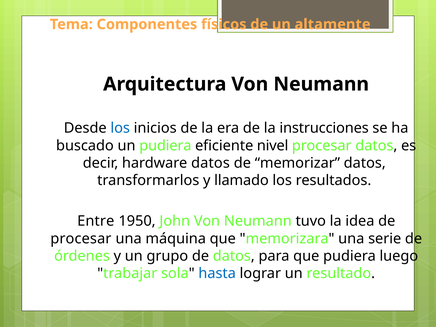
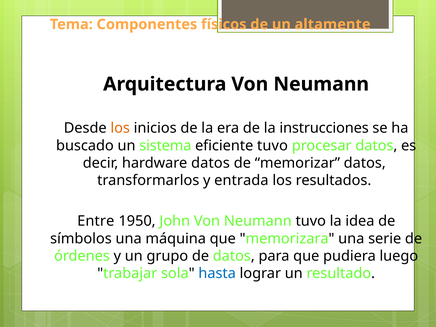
los at (120, 128) colour: blue -> orange
un pudiera: pudiera -> sistema
eficiente nivel: nivel -> tuvo
llamado: llamado -> entrada
procesar at (81, 239): procesar -> símbolos
